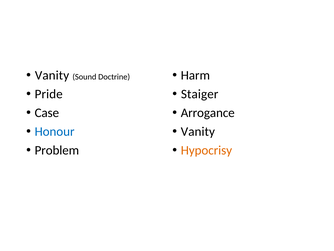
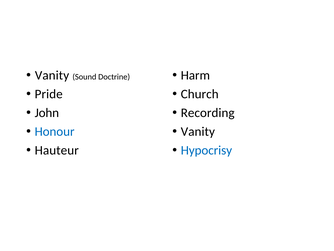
Staiger: Staiger -> Church
Case: Case -> John
Arrogance: Arrogance -> Recording
Problem: Problem -> Hauteur
Hypocrisy colour: orange -> blue
